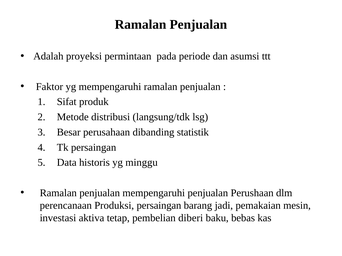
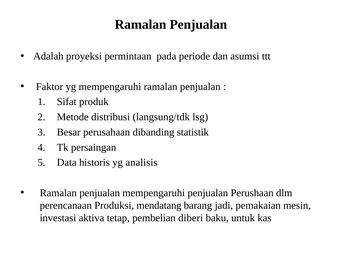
minggu: minggu -> analisis
Produksi persaingan: persaingan -> mendatang
bebas: bebas -> untuk
